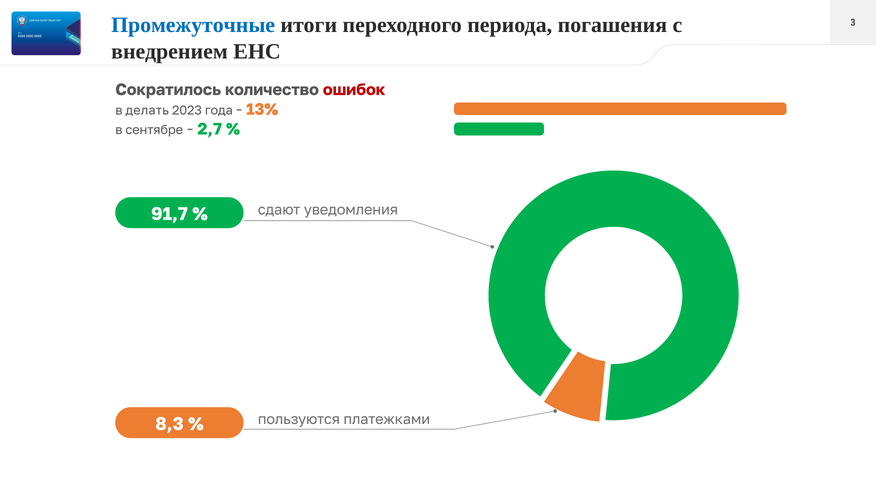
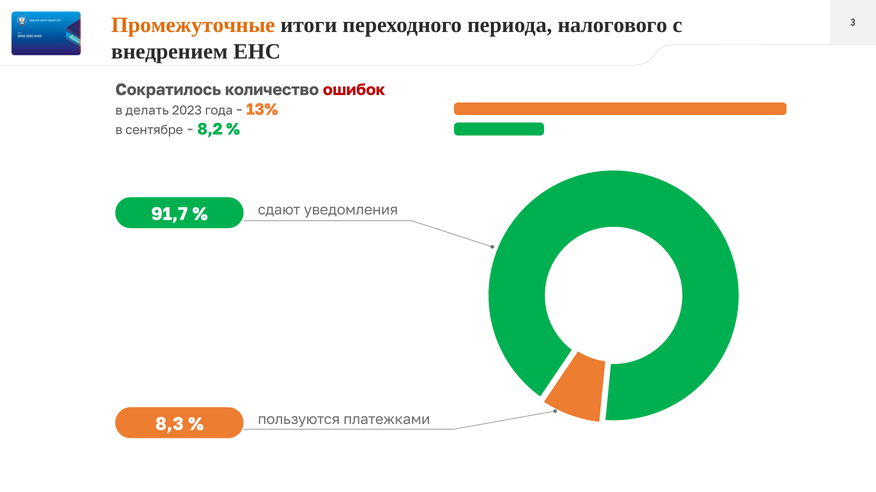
Промежуточные colour: blue -> orange
погашения: погашения -> налогового
2,7: 2,7 -> 8,2
